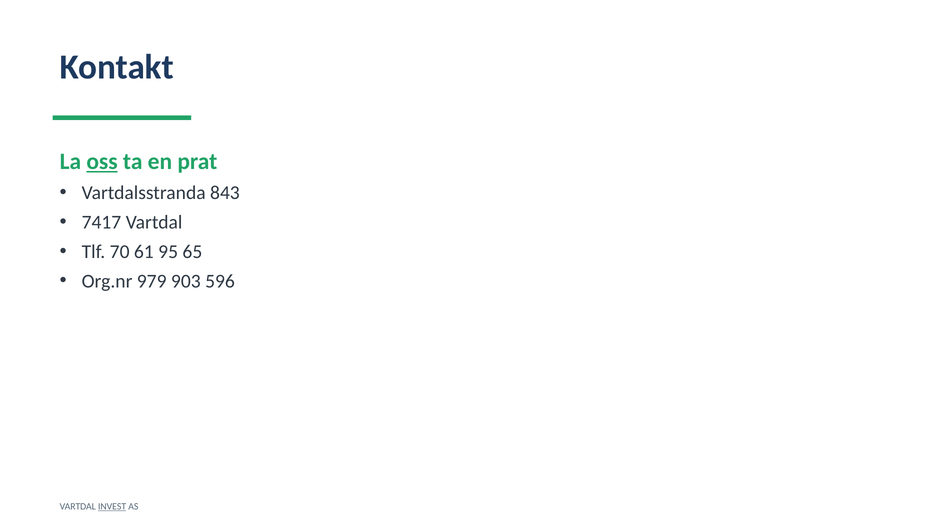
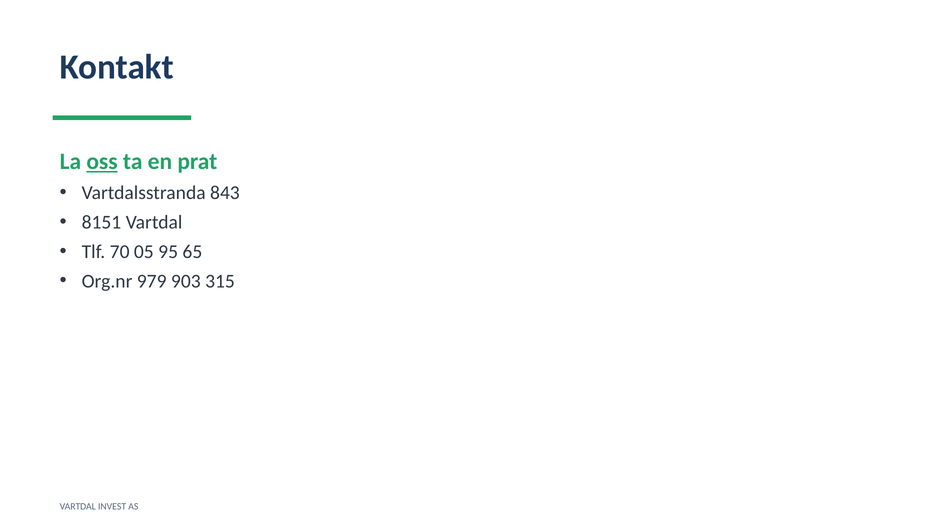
7417: 7417 -> 8151
61: 61 -> 05
596: 596 -> 315
INVEST underline: present -> none
